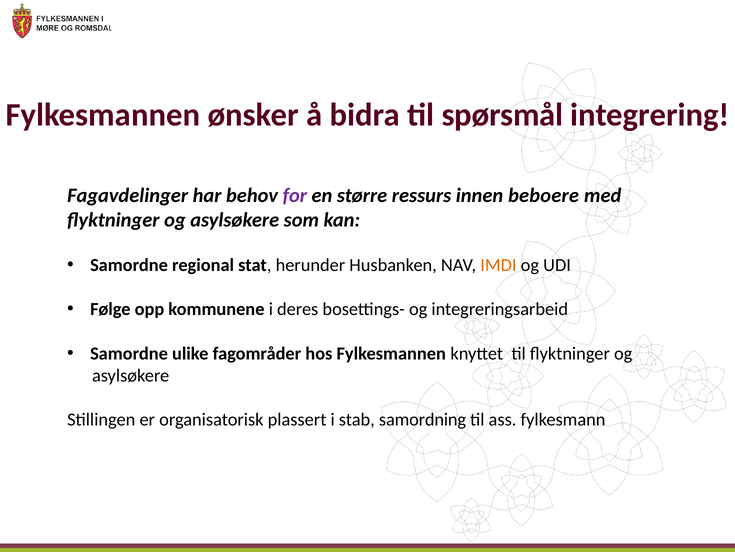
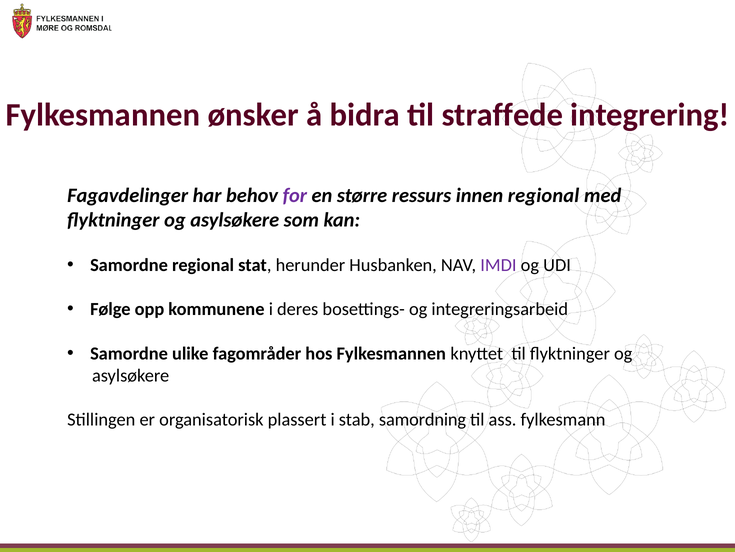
spørsmål: spørsmål -> straffede
innen beboere: beboere -> regional
IMDI colour: orange -> purple
